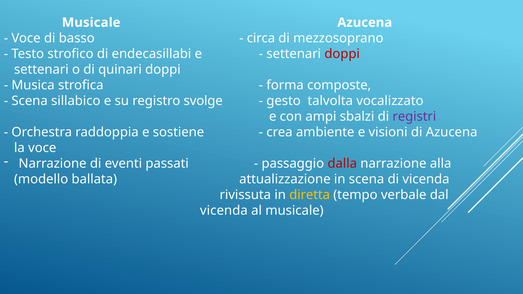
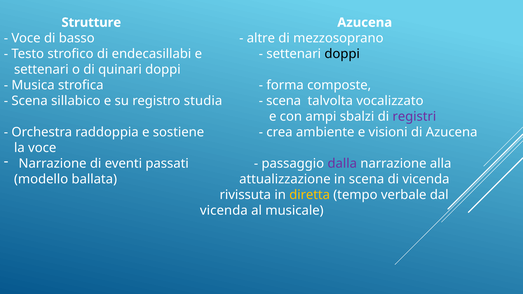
Musicale at (91, 23): Musicale -> Strutture
circa: circa -> altre
doppi at (342, 54) colour: red -> black
svolge: svolge -> studia
gesto at (284, 101): gesto -> scena
dalla colour: red -> purple
